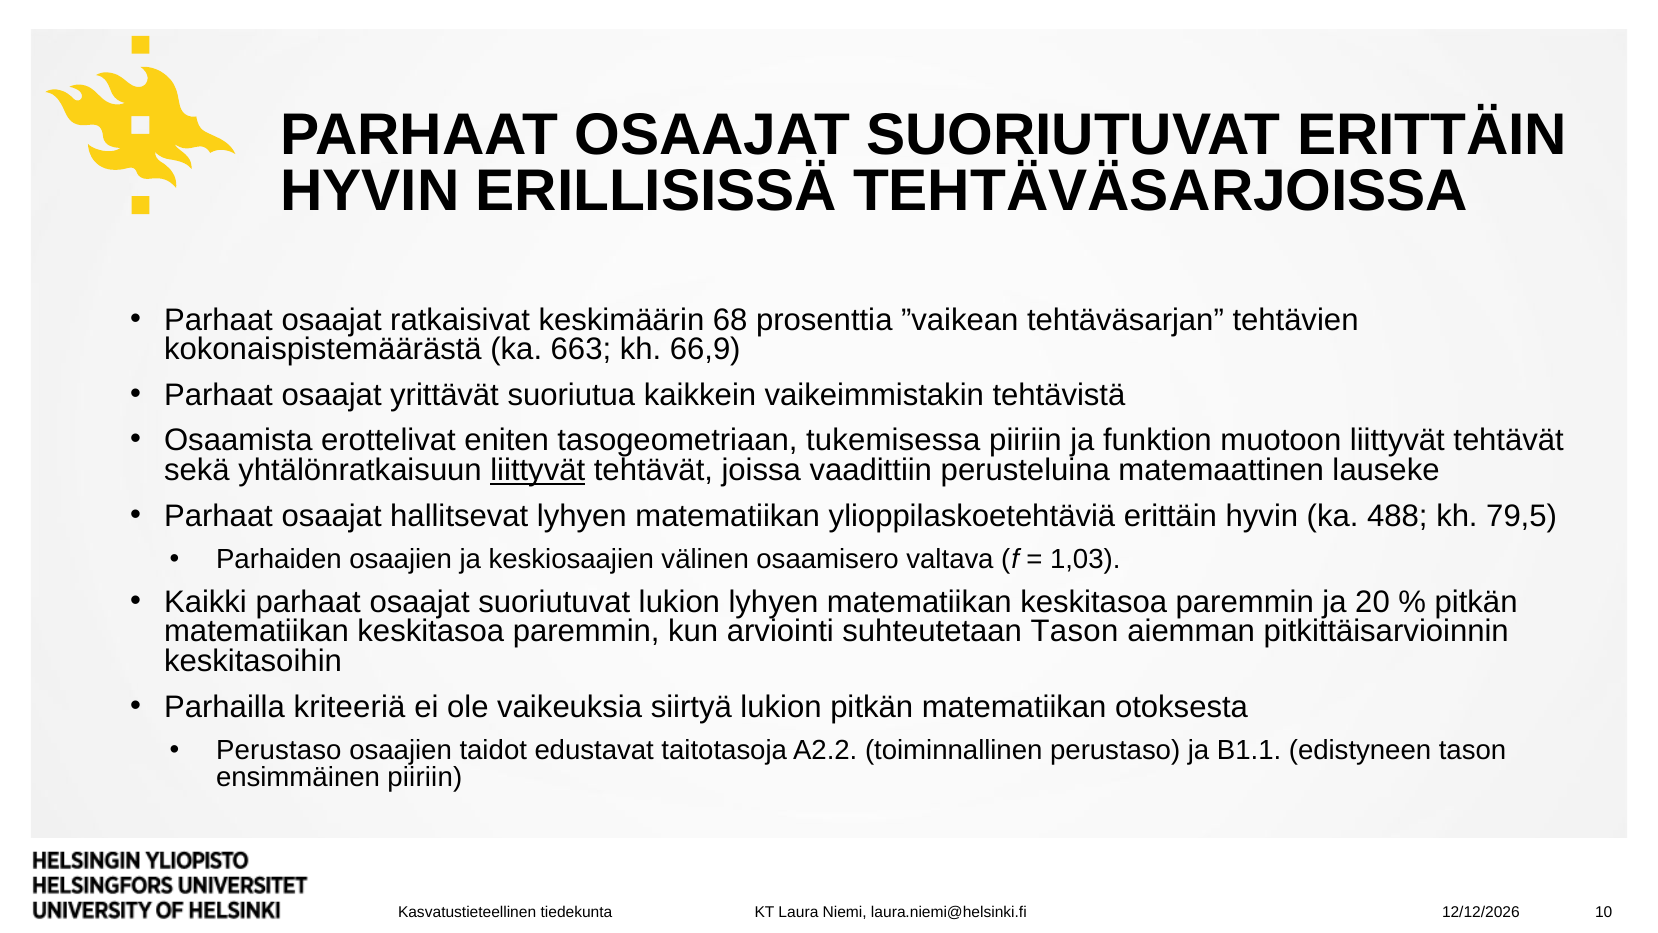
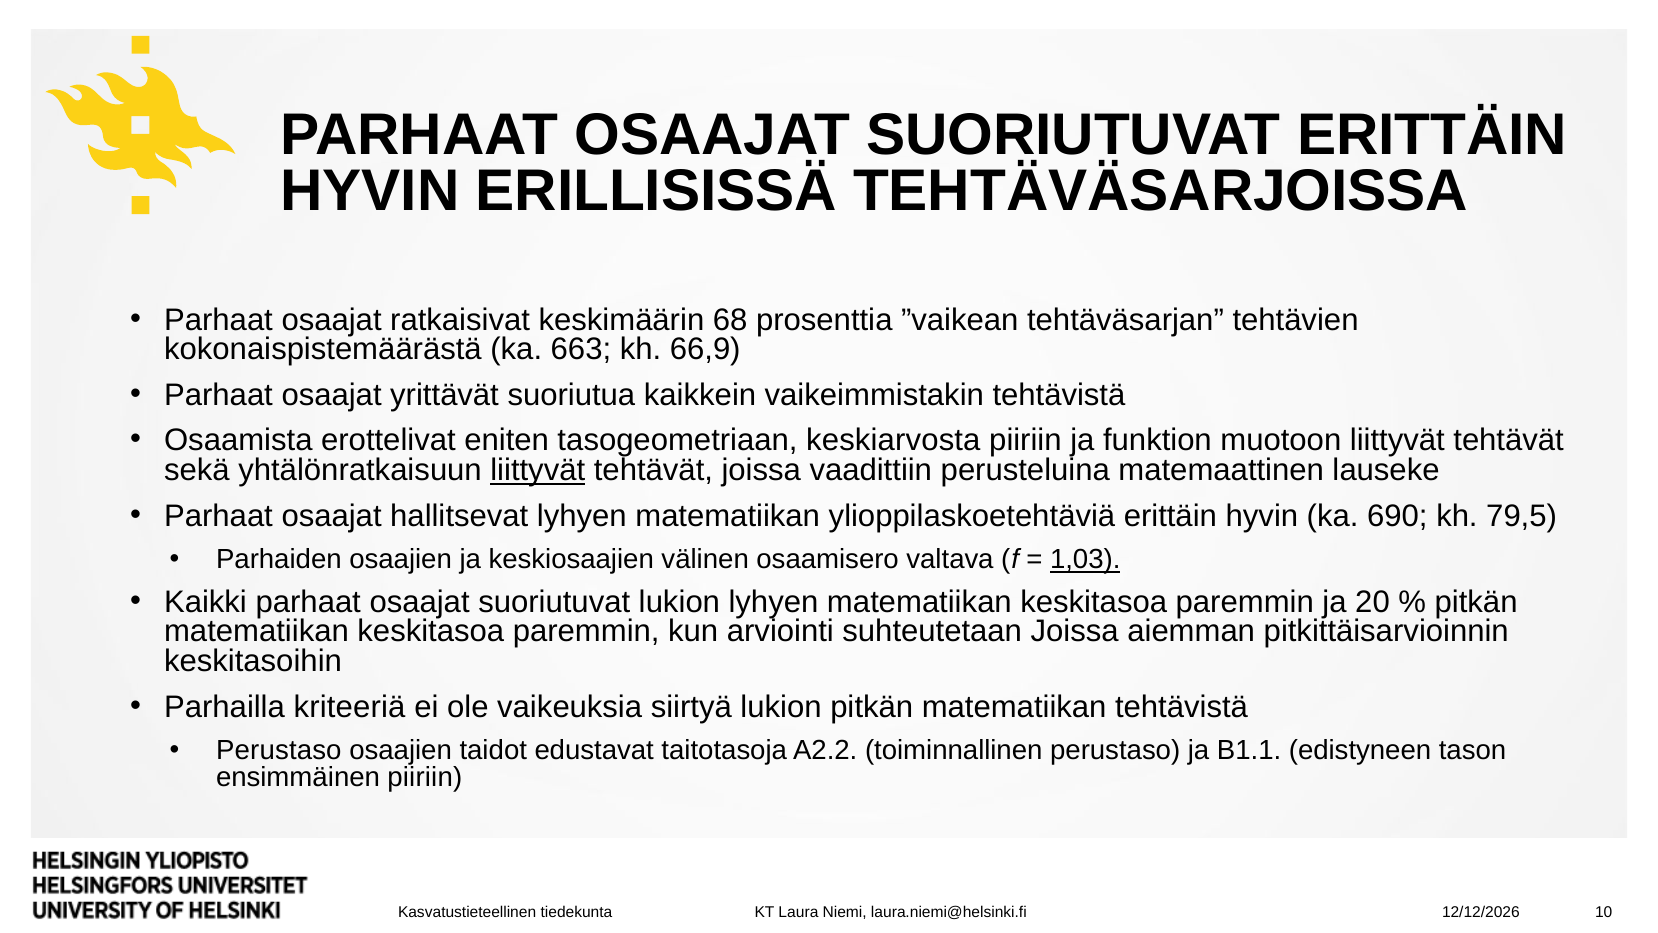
tukemisessa: tukemisessa -> keskiarvosta
488: 488 -> 690
1,03 underline: none -> present
suhteutetaan Tason: Tason -> Joissa
matematiikan otoksesta: otoksesta -> tehtävistä
